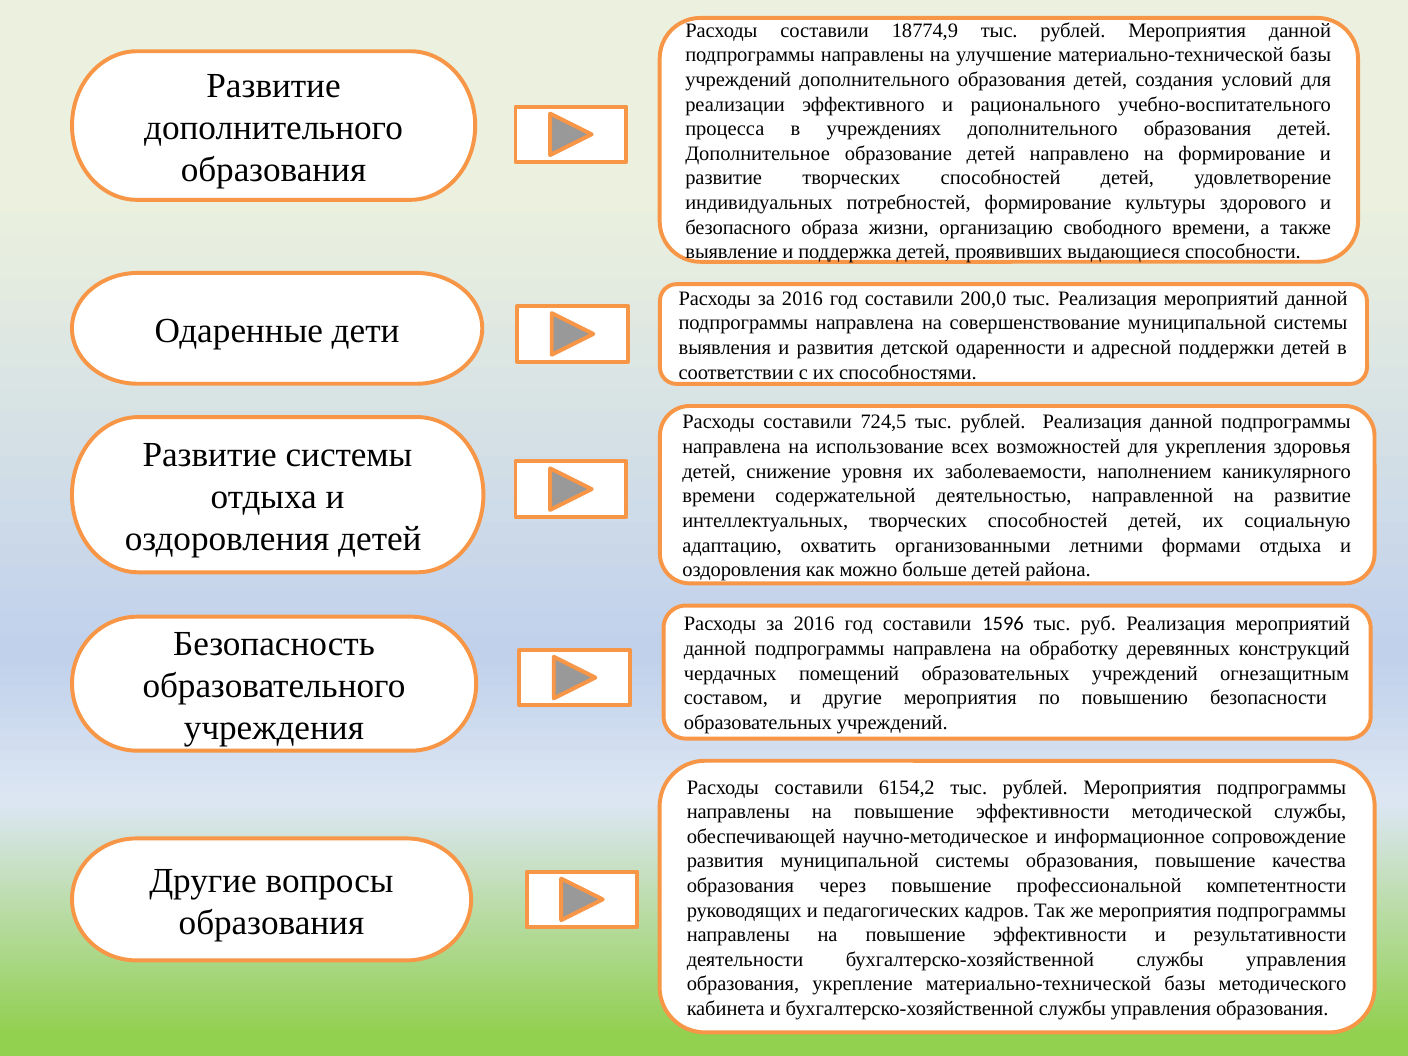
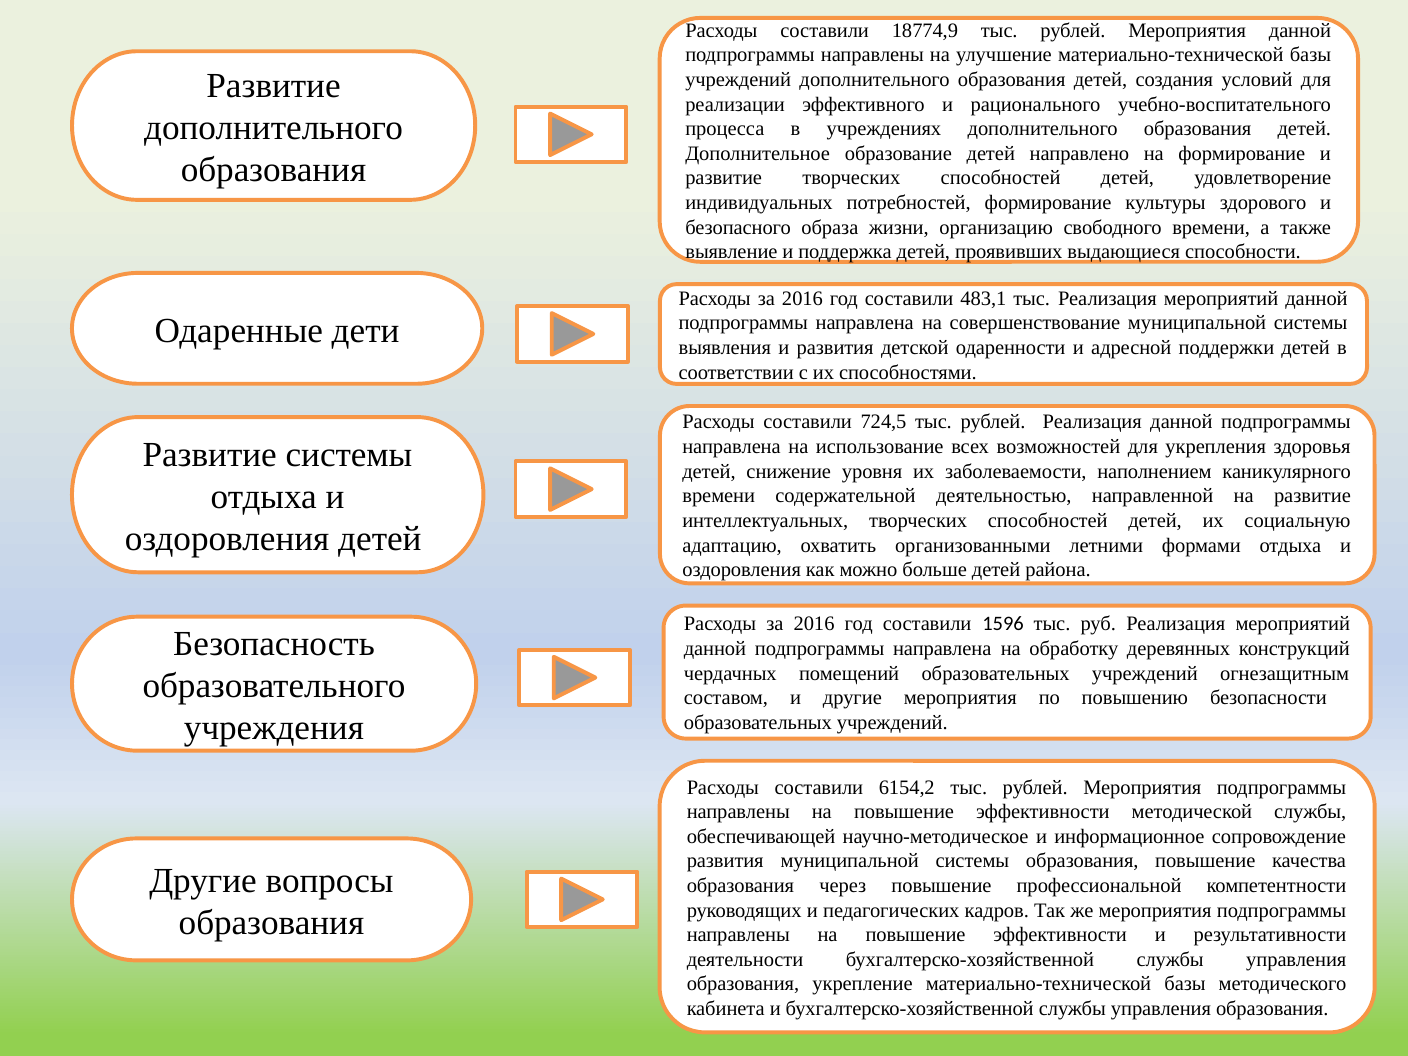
200,0: 200,0 -> 483,1
